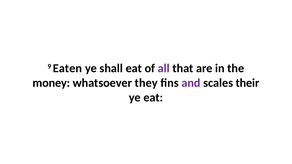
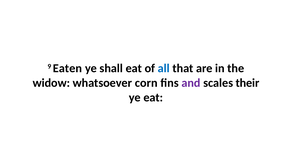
all colour: purple -> blue
money: money -> widow
they: they -> corn
